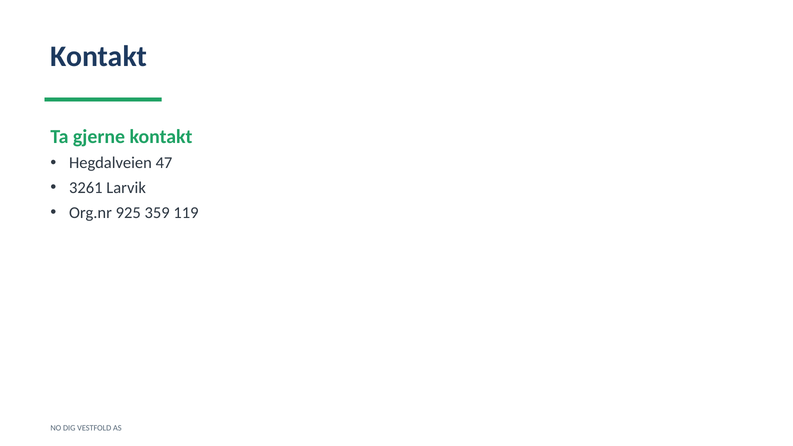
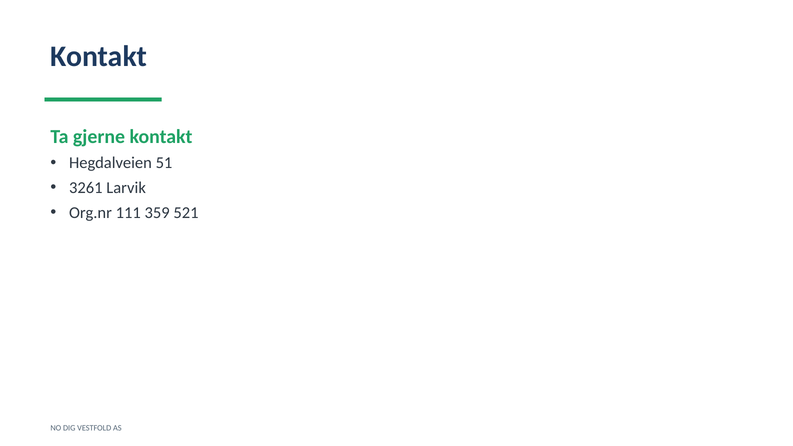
47: 47 -> 51
925: 925 -> 111
119: 119 -> 521
